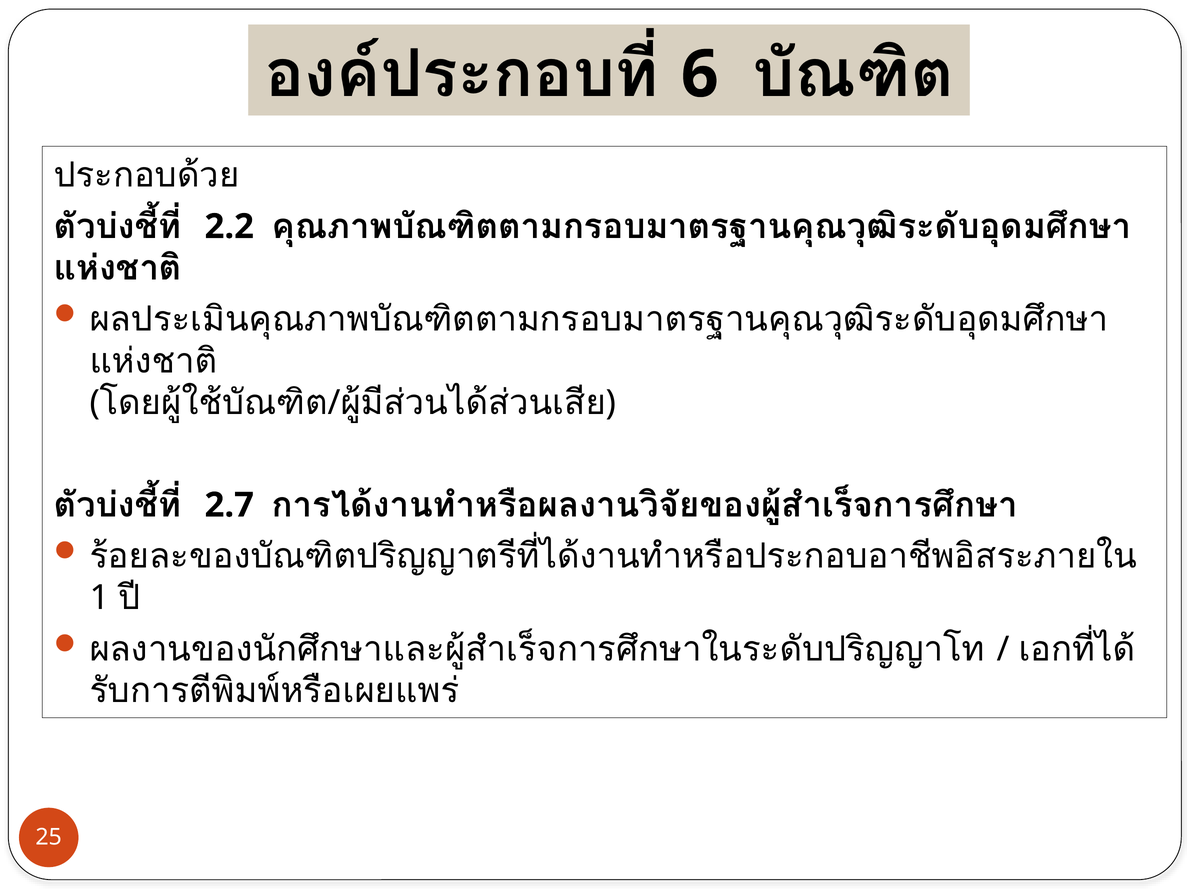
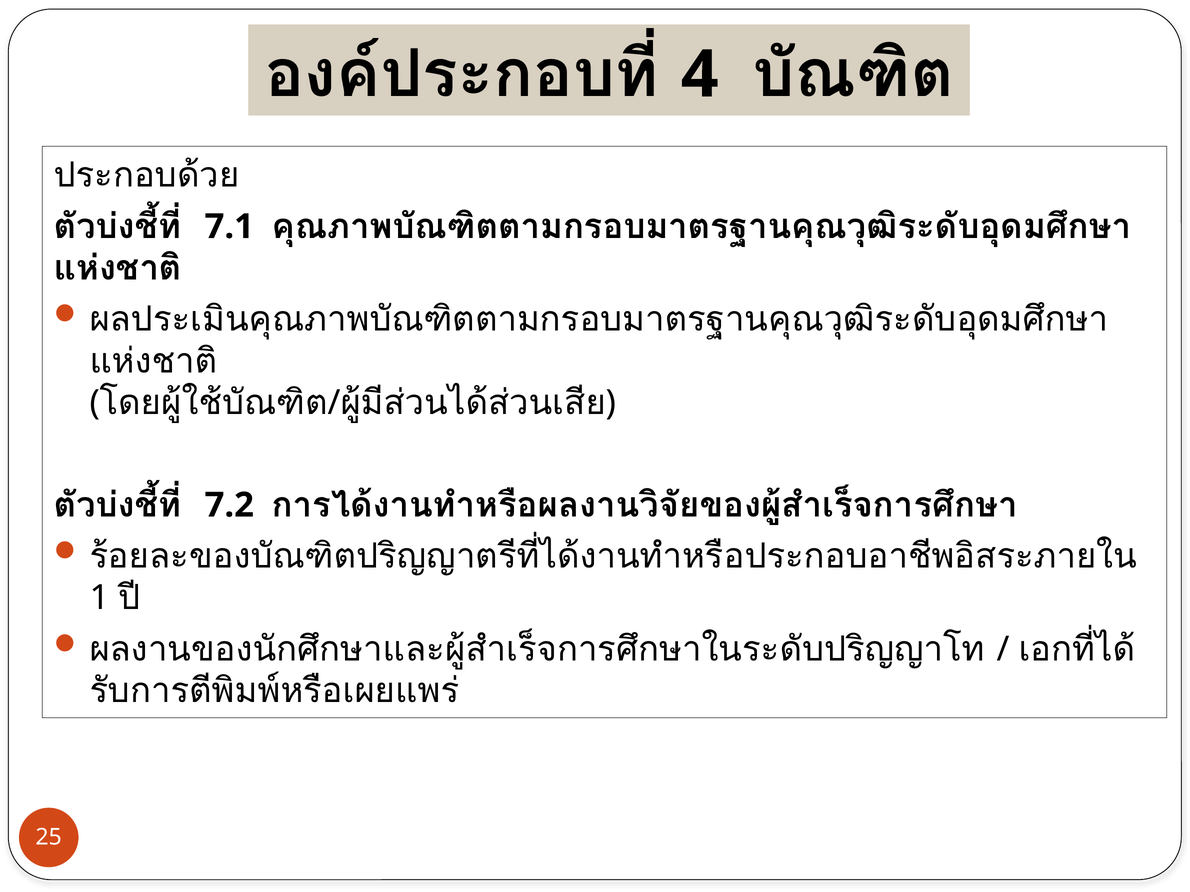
6: 6 -> 4
2.2: 2.2 -> 7.1
2.7: 2.7 -> 7.2
